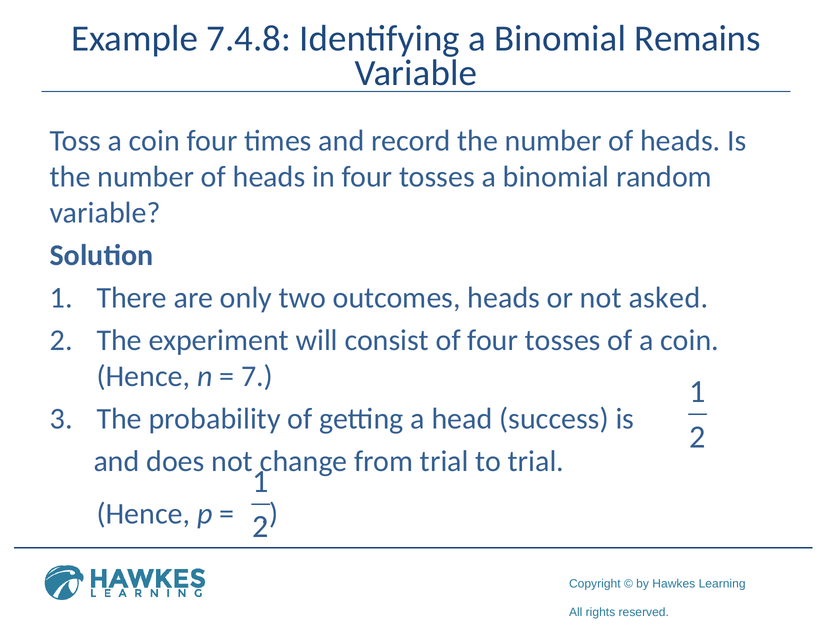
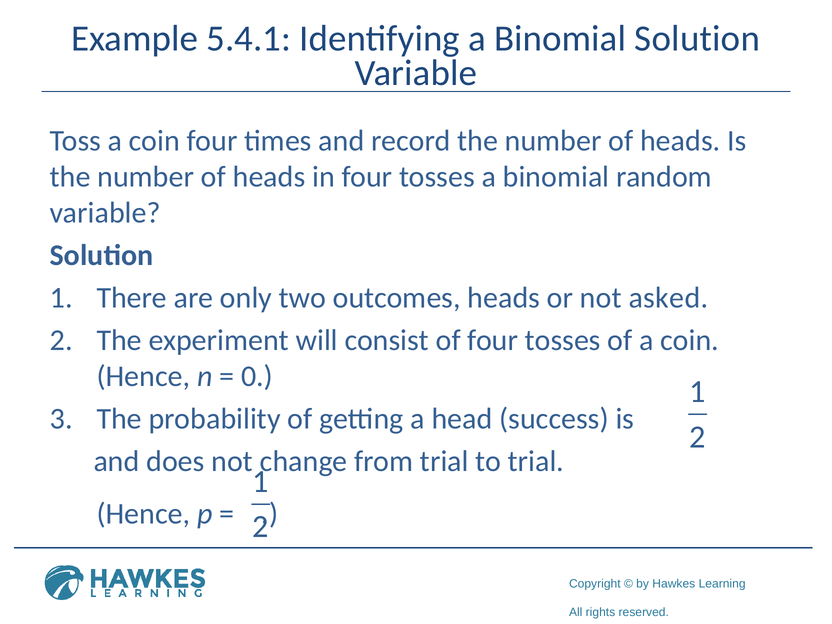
7.4.8: 7.4.8 -> 5.4.1
Binomial Remains: Remains -> Solution
7: 7 -> 0
